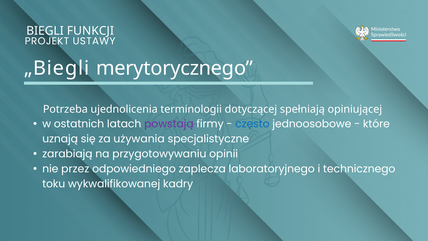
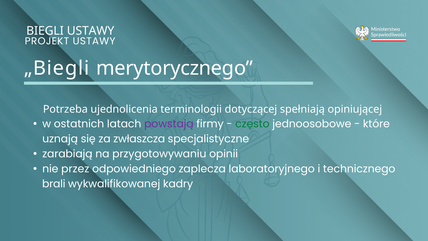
BIEGLI FUNKCJI: FUNKCJI -> USTAWY
często colour: blue -> green
używania: używania -> zwłaszcza
toku: toku -> brali
